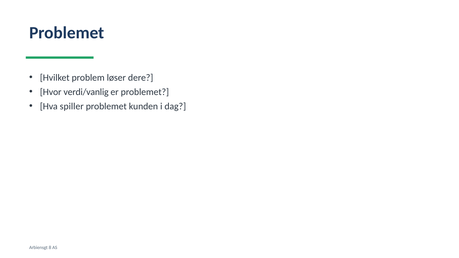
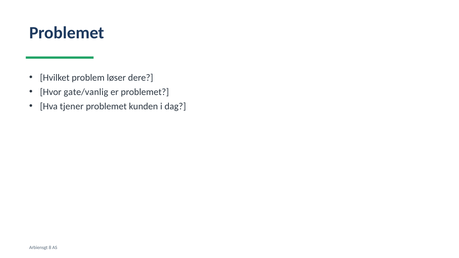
verdi/vanlig: verdi/vanlig -> gate/vanlig
spiller: spiller -> tjener
